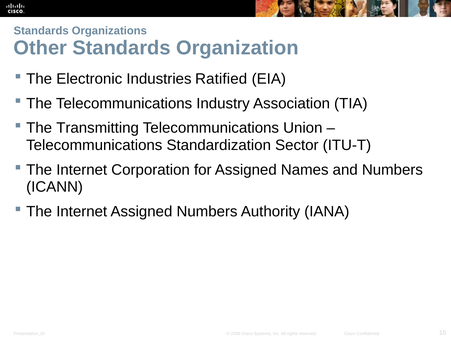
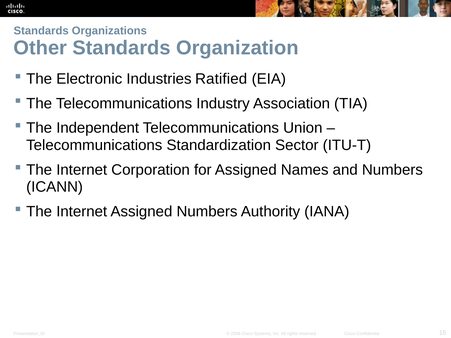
Transmitting: Transmitting -> Independent
